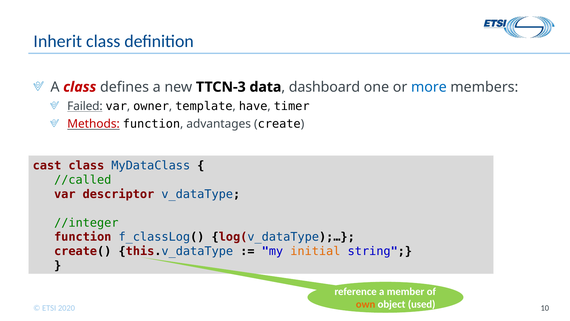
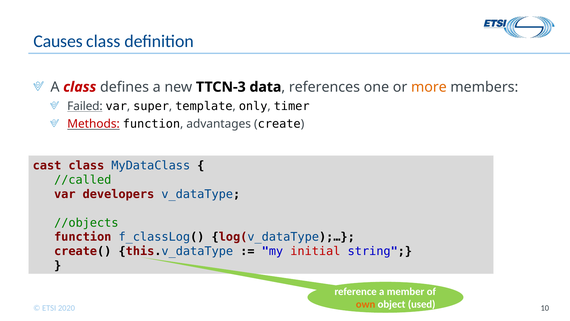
Inherit: Inherit -> Causes
dashboard: dashboard -> references
more colour: blue -> orange
owner: owner -> super
have: have -> only
descriptor: descriptor -> developers
//integer: //integer -> //objects
initial colour: orange -> red
